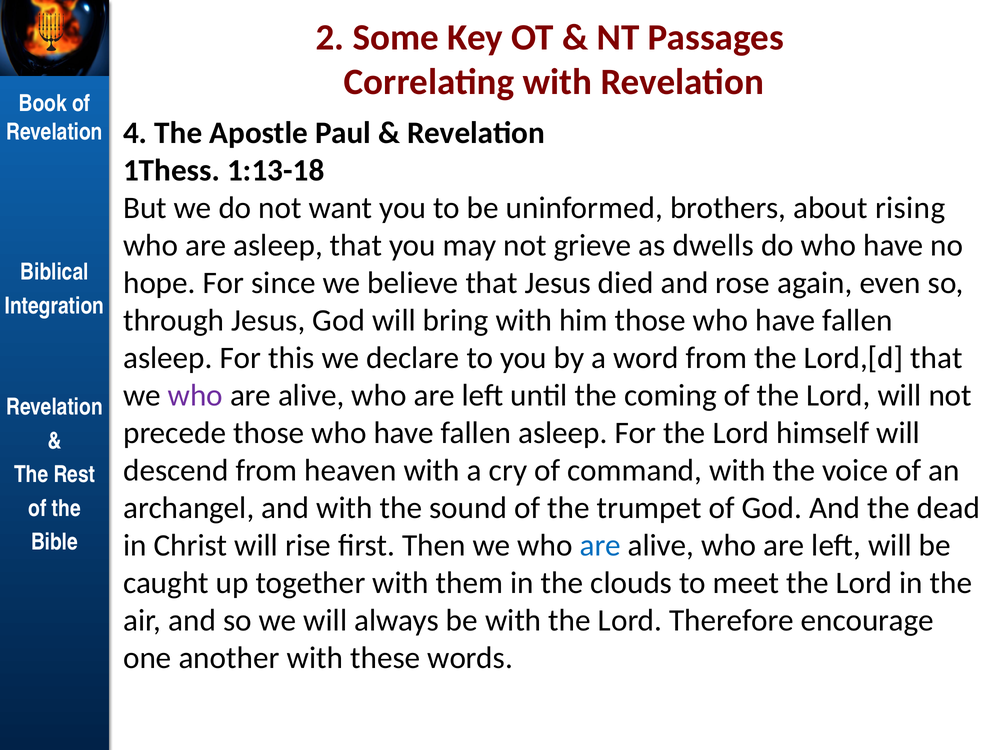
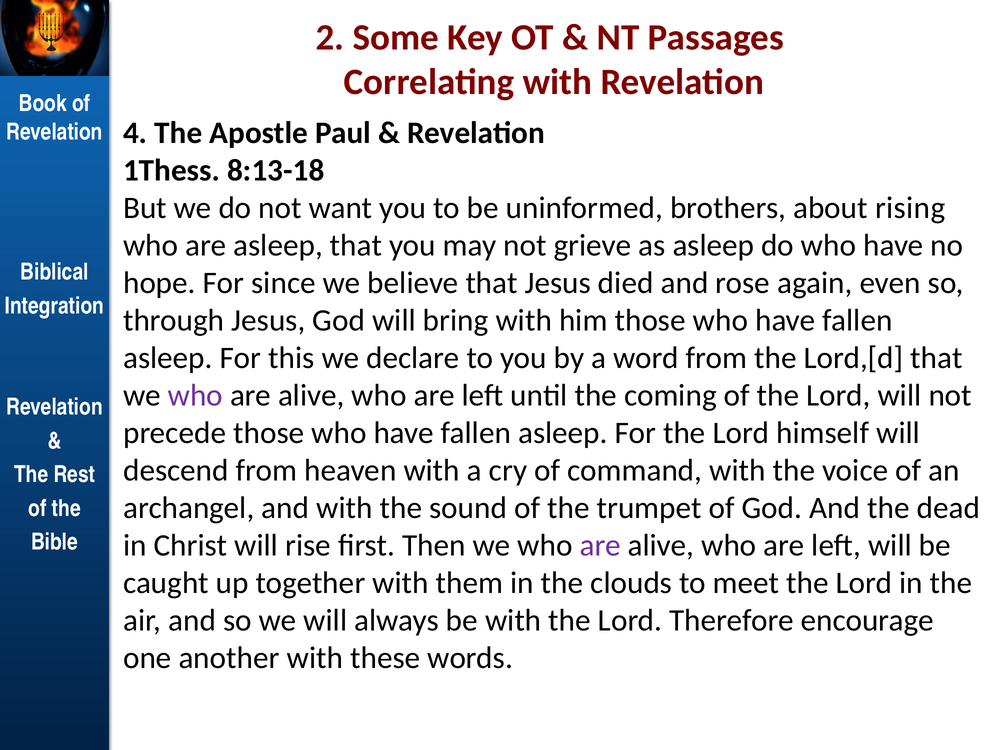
1:13-18: 1:13-18 -> 8:13-18
as dwells: dwells -> asleep
are at (600, 545) colour: blue -> purple
